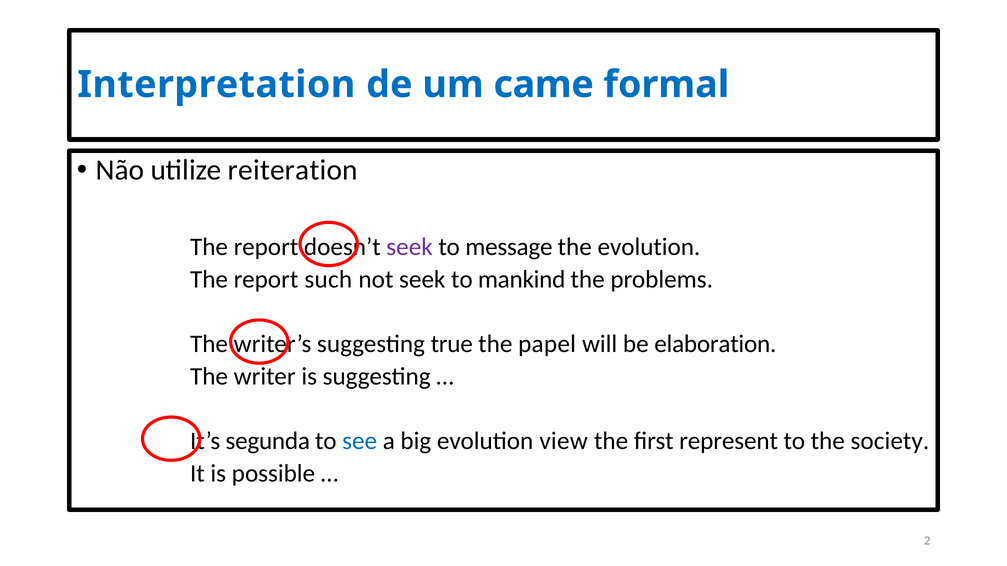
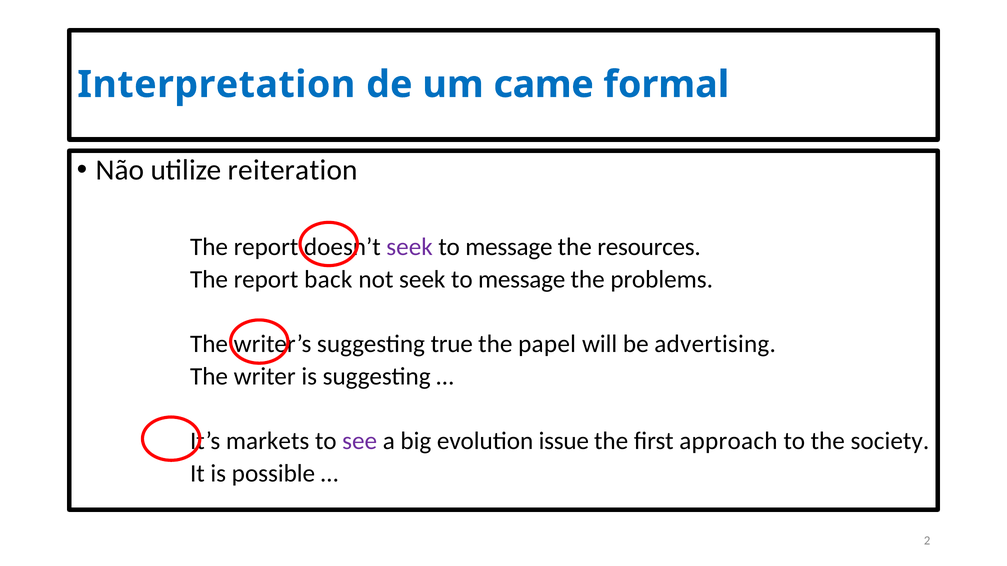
the evolution: evolution -> resources
such: such -> back
not seek to mankind: mankind -> message
elaboration: elaboration -> advertising
segunda: segunda -> markets
see colour: blue -> purple
view: view -> issue
represent: represent -> approach
